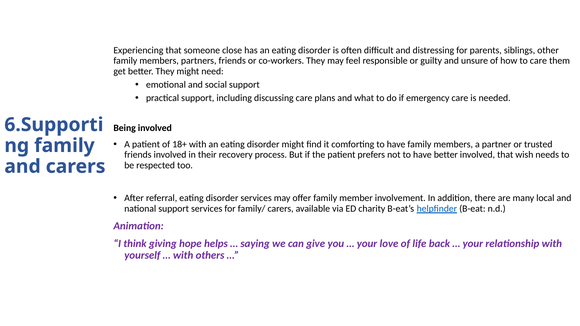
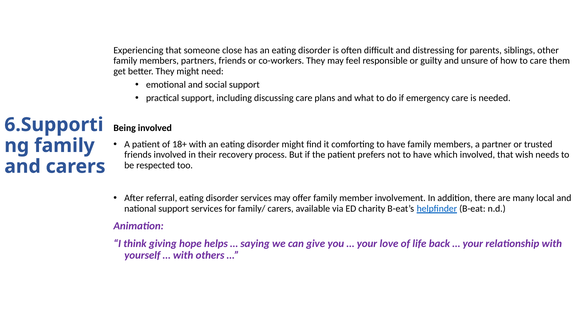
have better: better -> which
